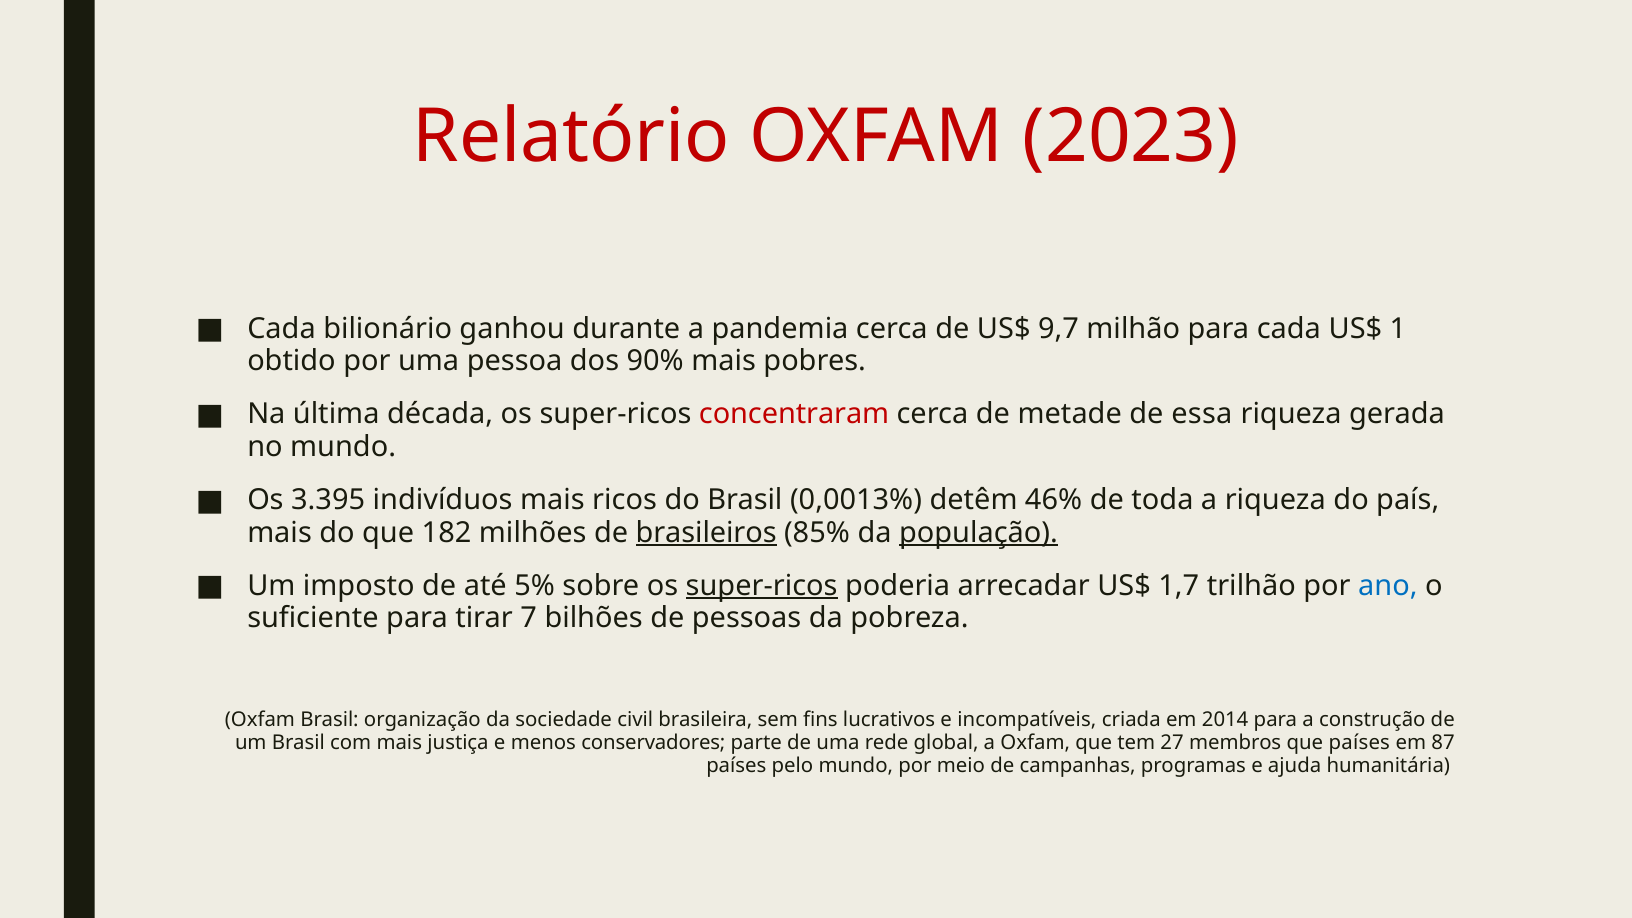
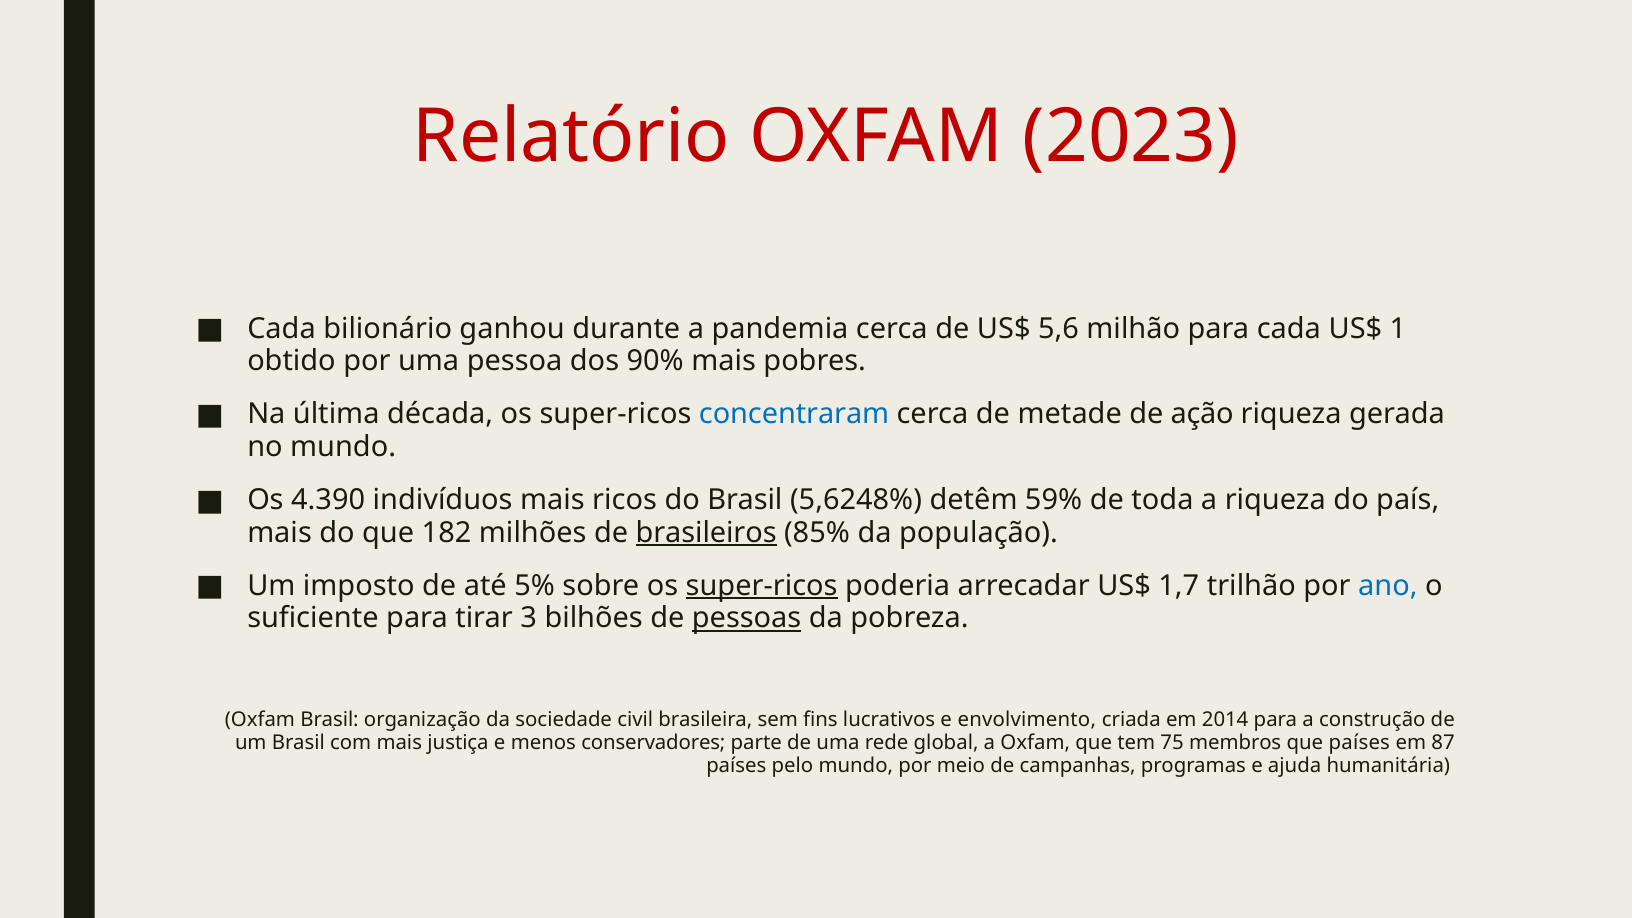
9,7: 9,7 -> 5,6
concentraram colour: red -> blue
essa: essa -> ação
3.395: 3.395 -> 4.390
0,0013%: 0,0013% -> 5,6248%
46%: 46% -> 59%
população underline: present -> none
7: 7 -> 3
pessoas underline: none -> present
incompatíveis: incompatíveis -> envolvimento
27: 27 -> 75
